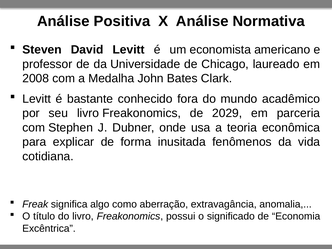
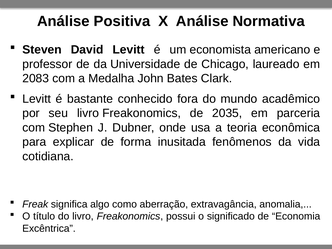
2008: 2008 -> 2083
2029: 2029 -> 2035
